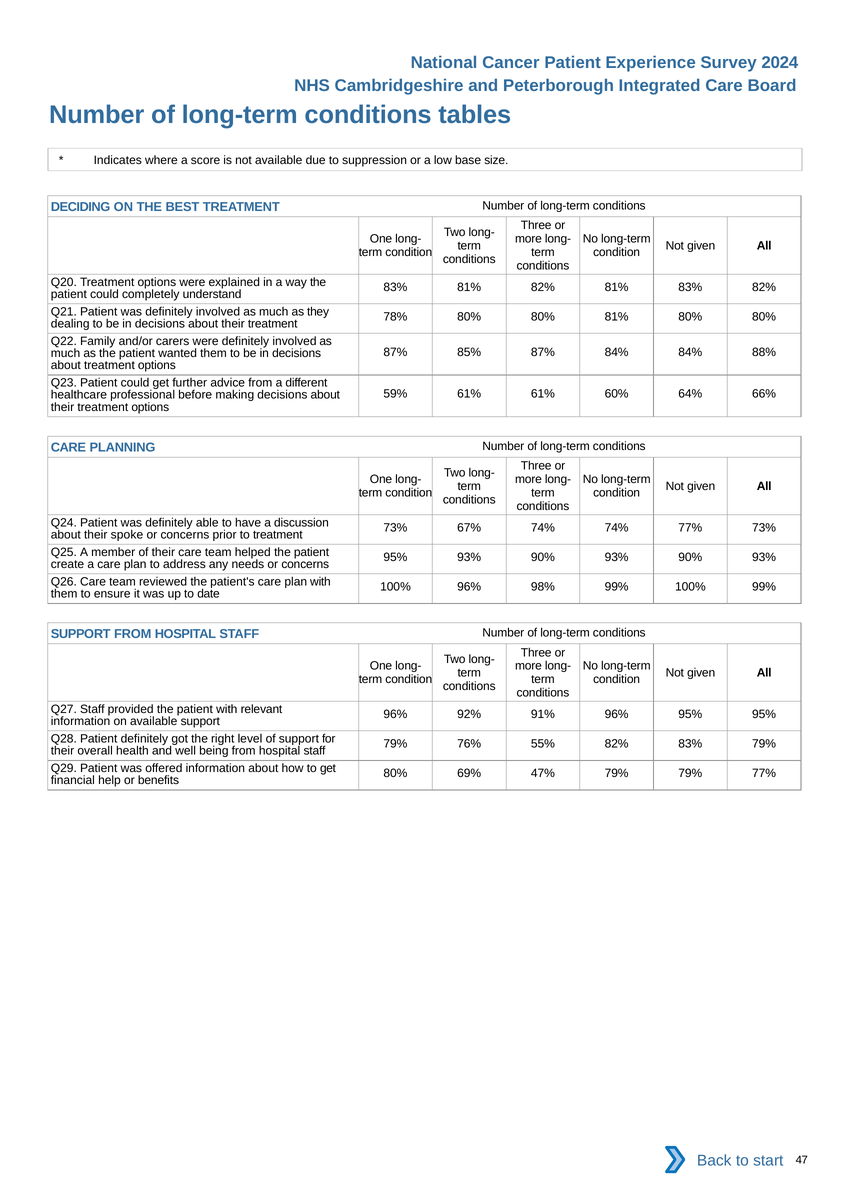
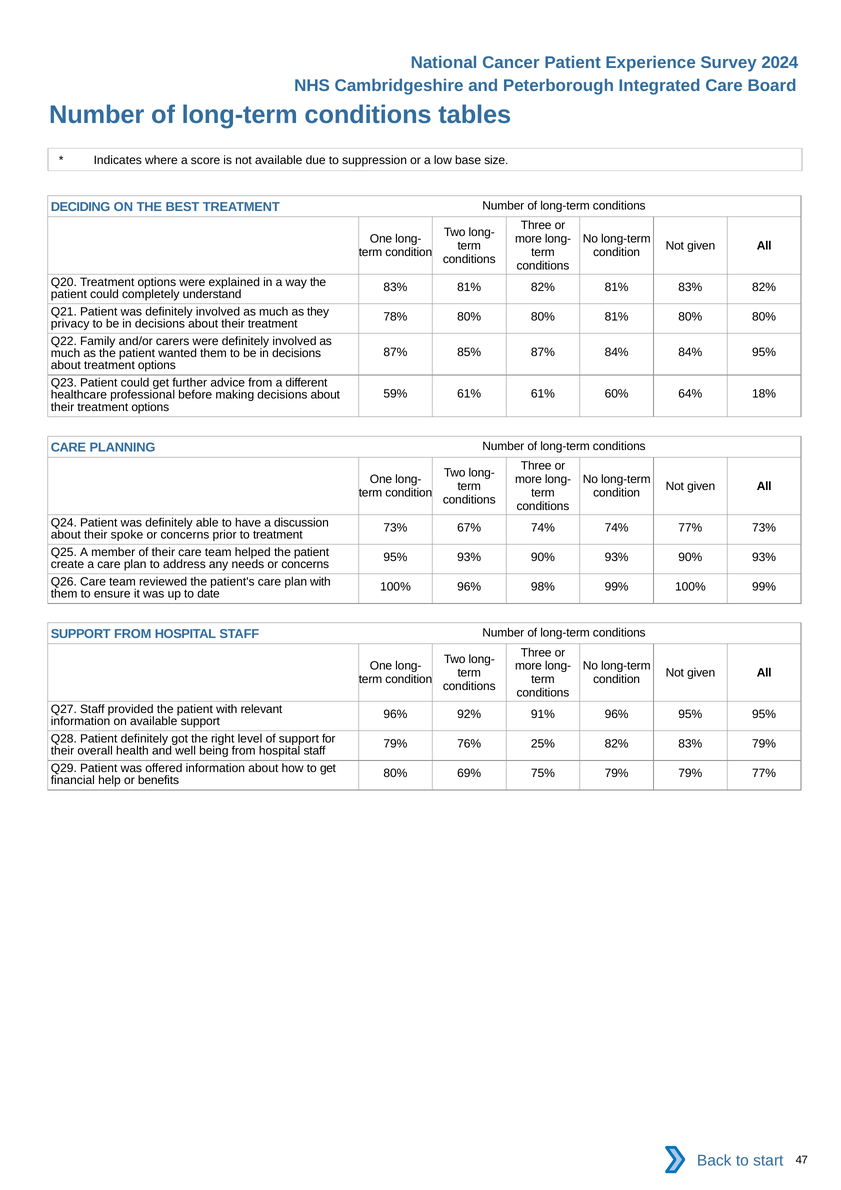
dealing: dealing -> privacy
84% 88%: 88% -> 95%
66%: 66% -> 18%
55%: 55% -> 25%
47%: 47% -> 75%
